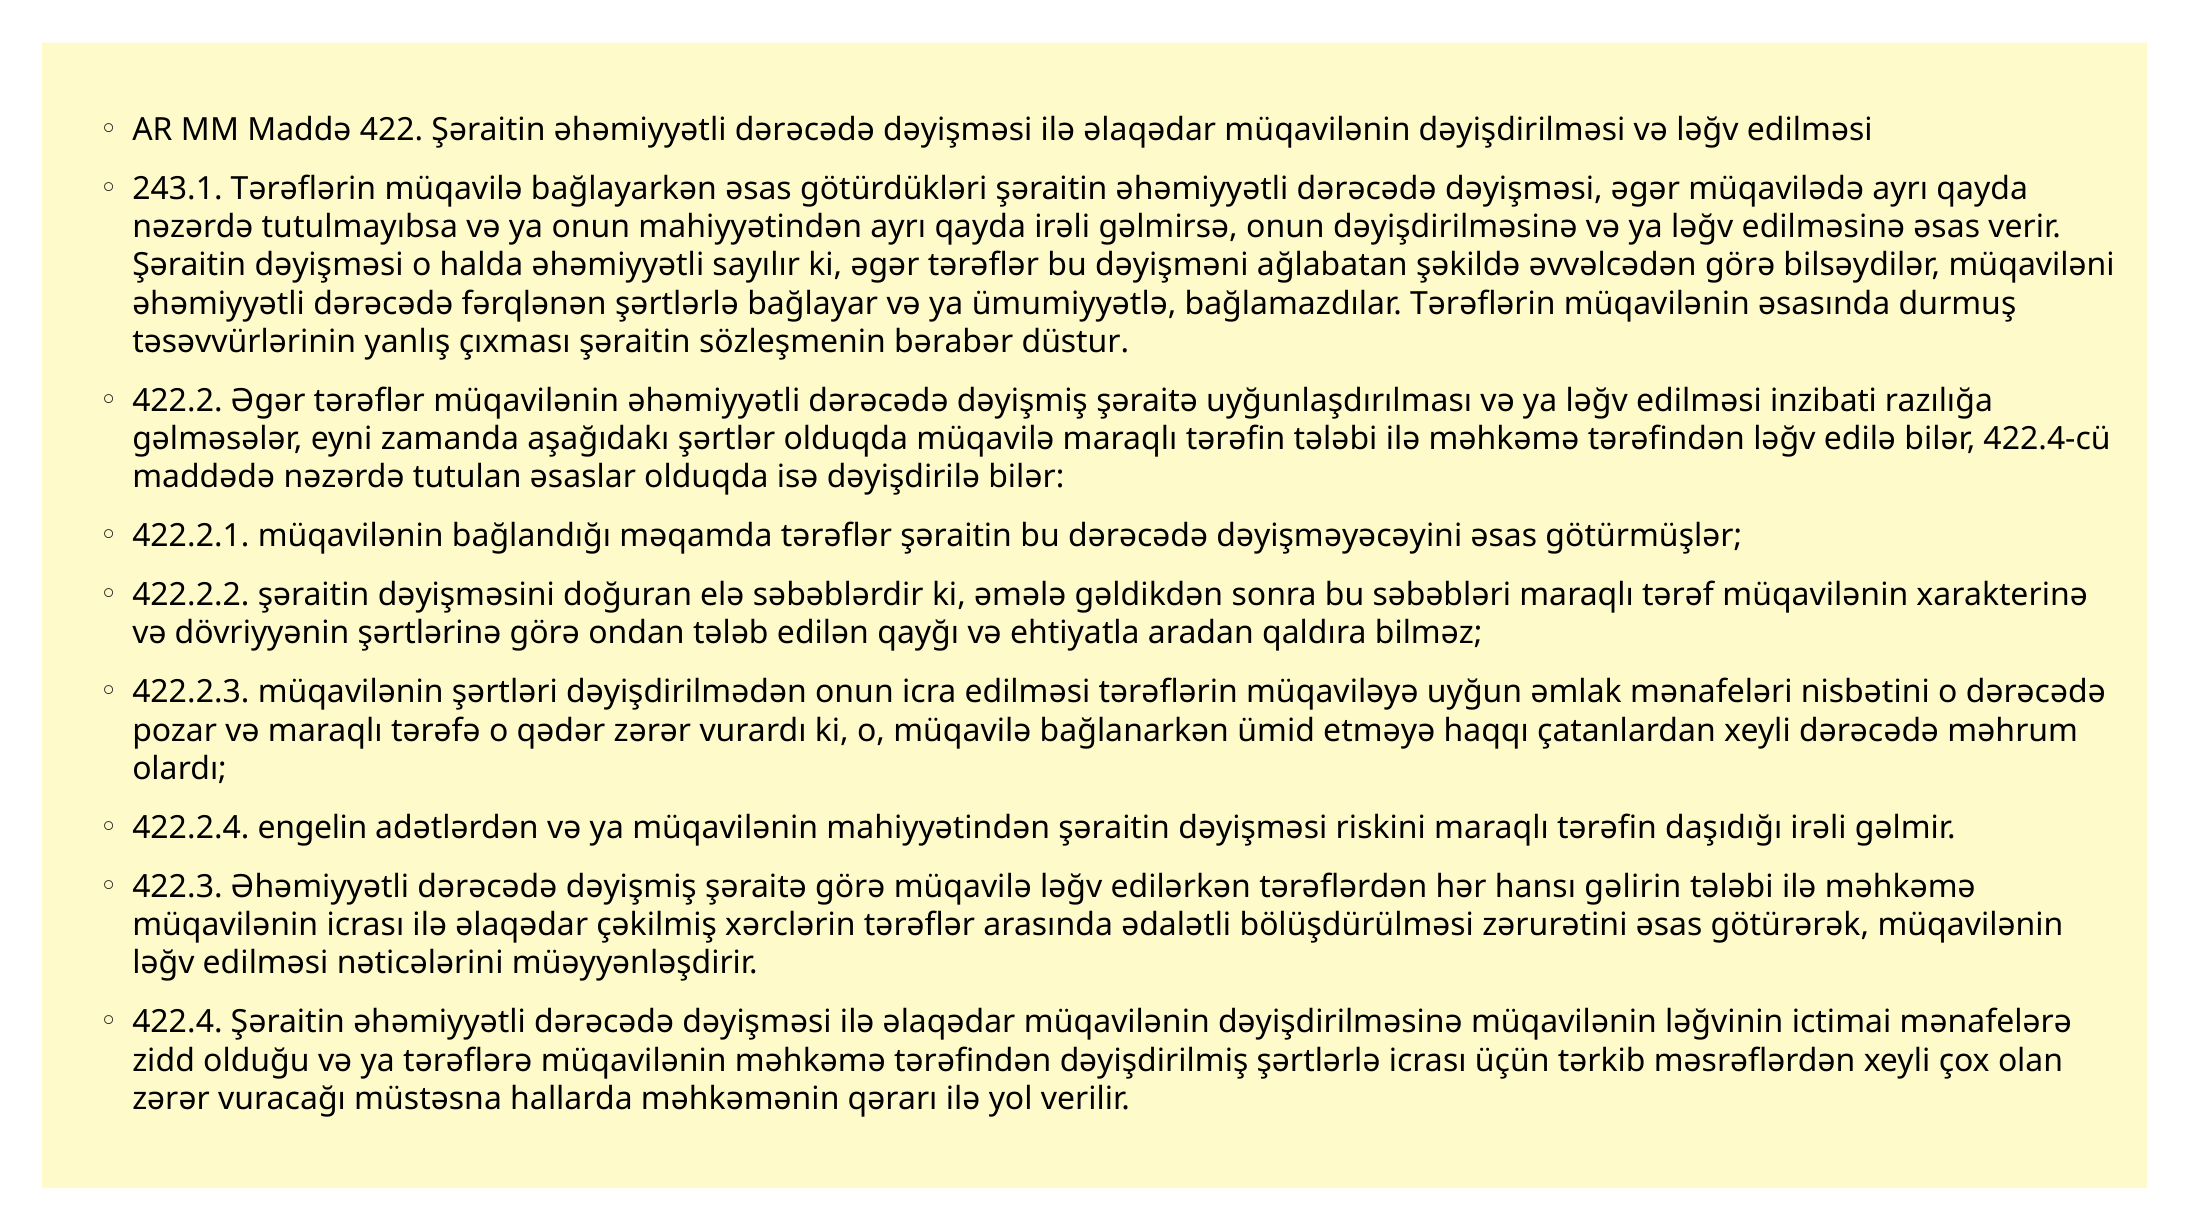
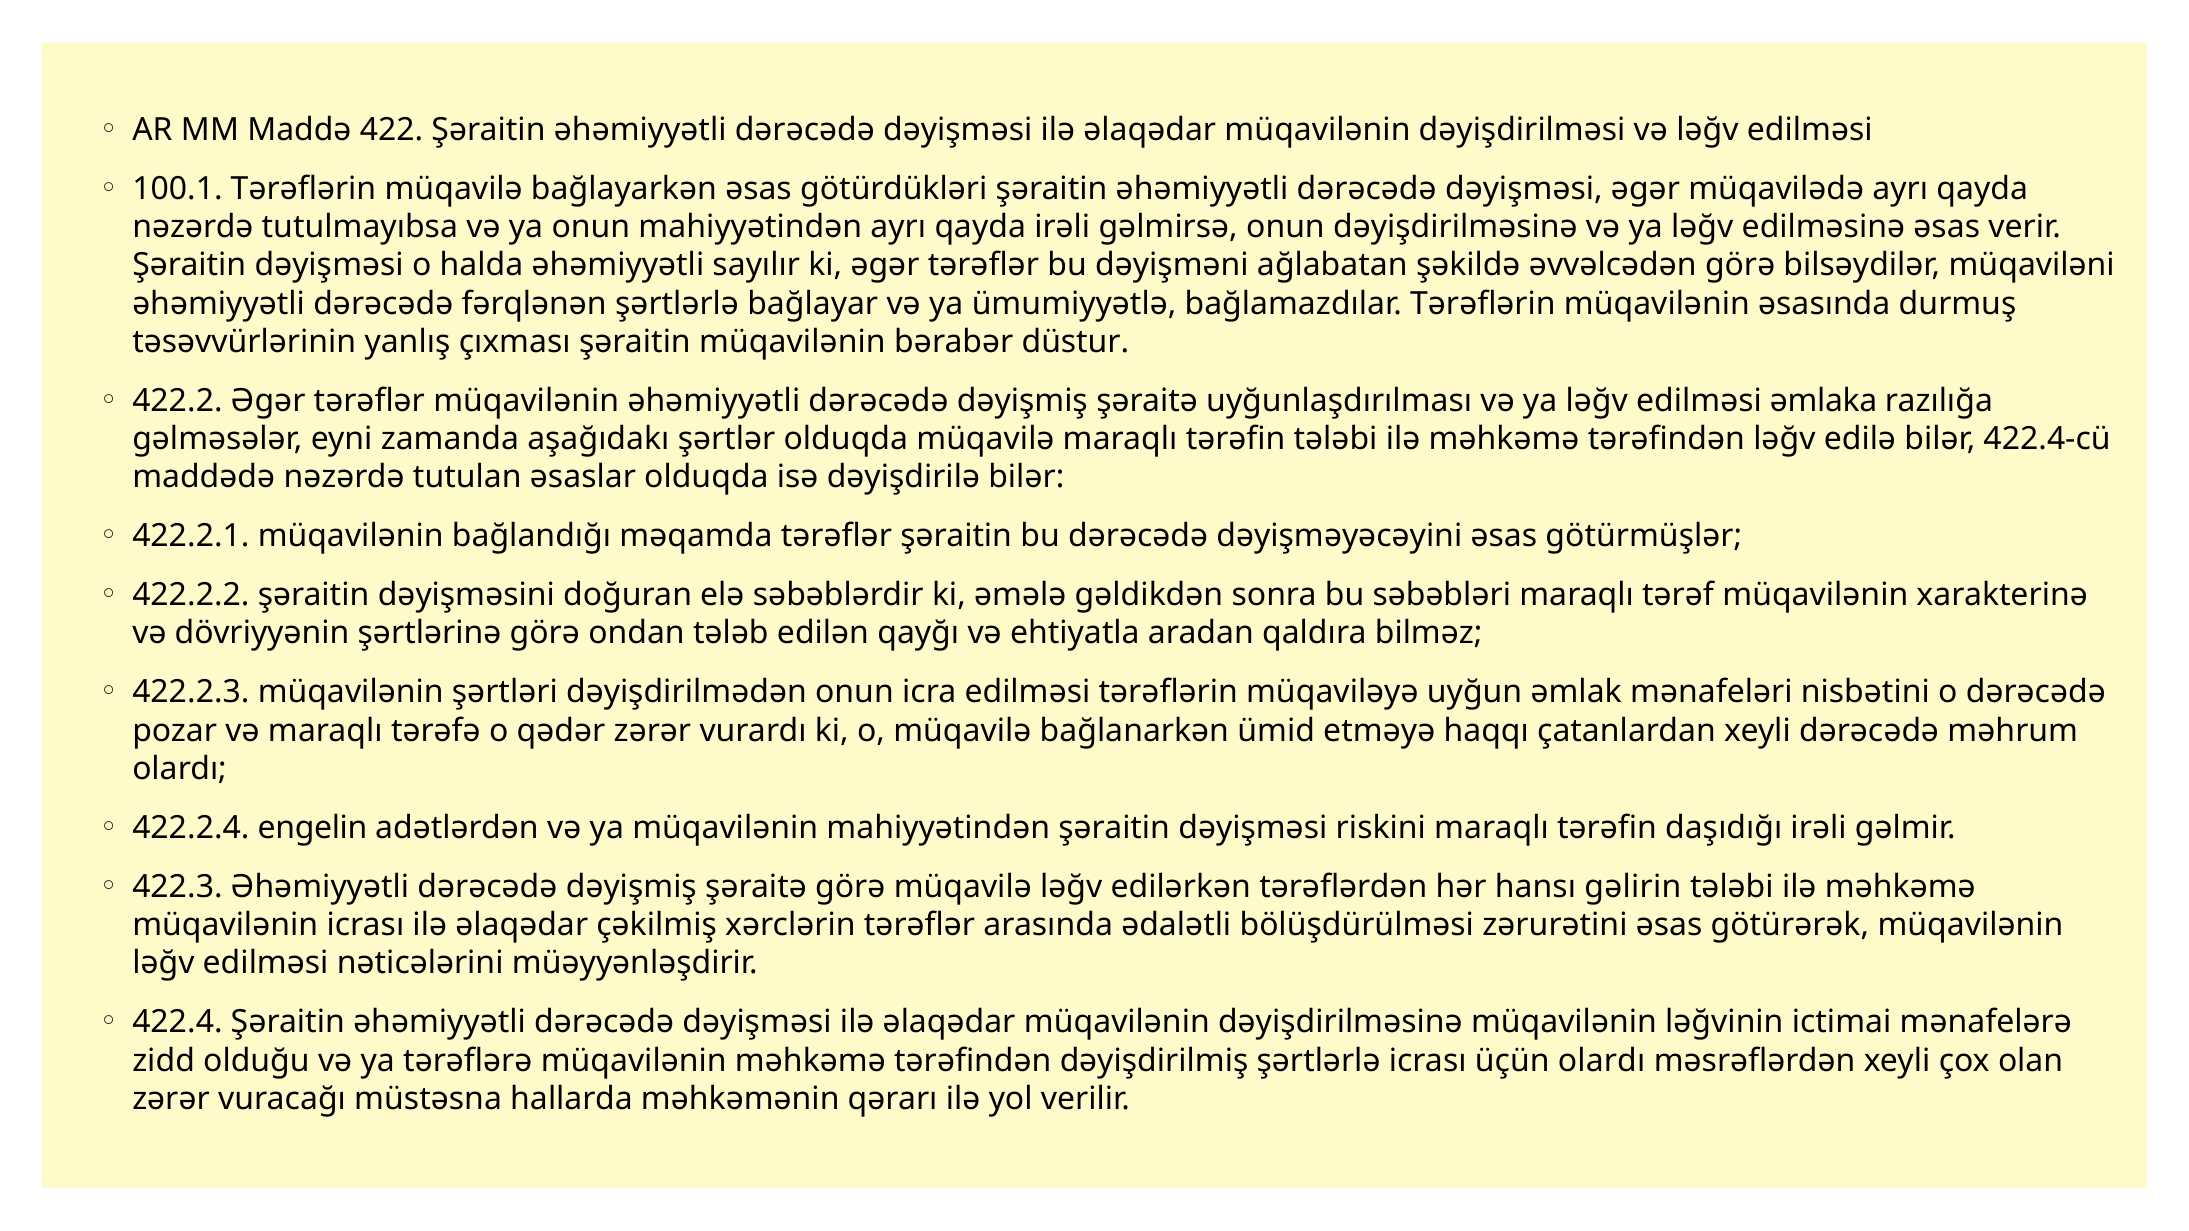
243.1: 243.1 -> 100.1
şəraitin sözleşmenin: sözleşmenin -> müqavilənin
inzibati: inzibati -> əmlaka
üçün tərkib: tərkib -> olardı
